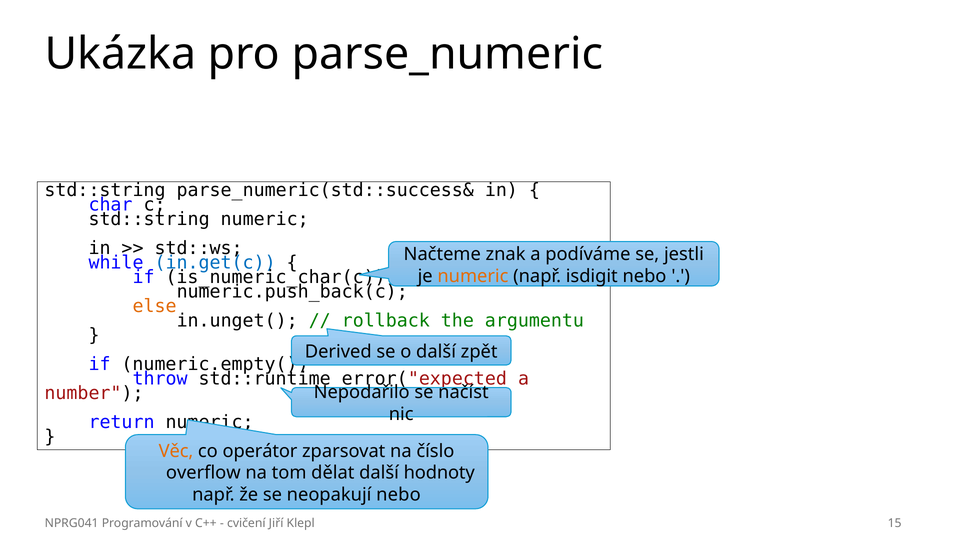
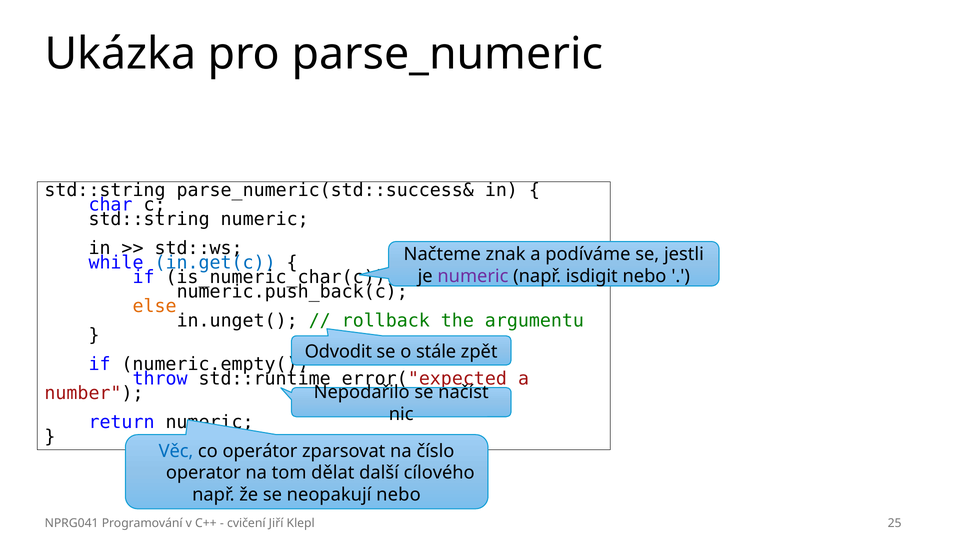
numeric at (473, 276) colour: orange -> purple
Derived: Derived -> Odvodit
o další: další -> stále
Věc colour: orange -> blue
overflow: overflow -> operator
hodnoty: hodnoty -> cílového
15: 15 -> 25
